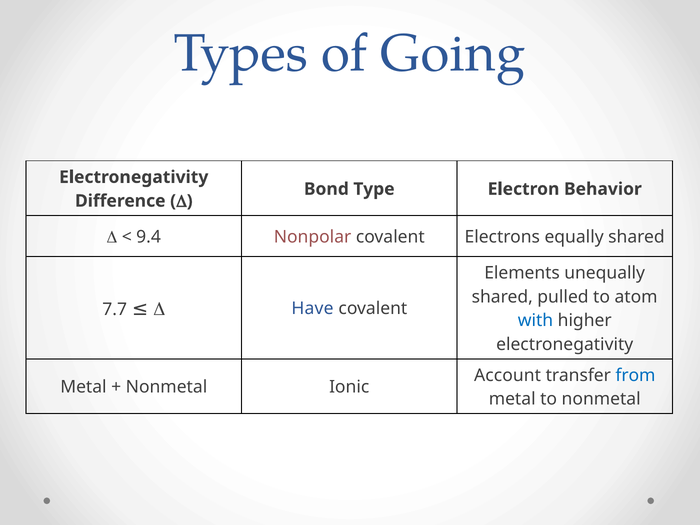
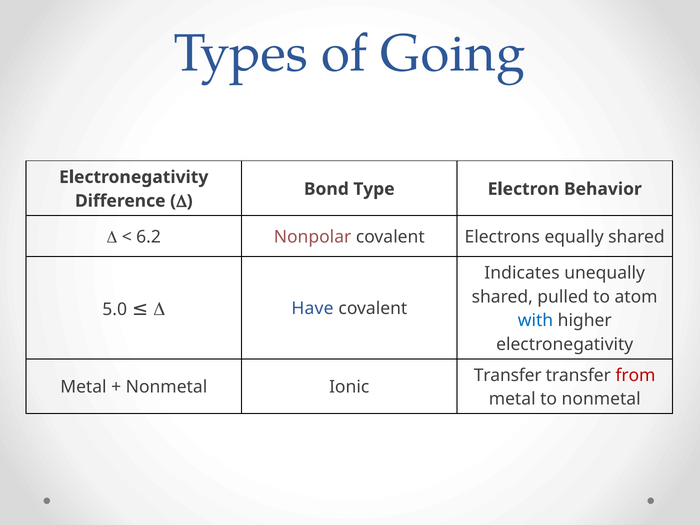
9.4: 9.4 -> 6.2
Elements: Elements -> Indicates
7.7: 7.7 -> 5.0
Account at (508, 375): Account -> Transfer
from colour: blue -> red
